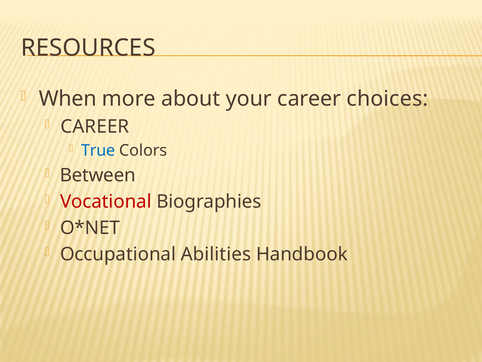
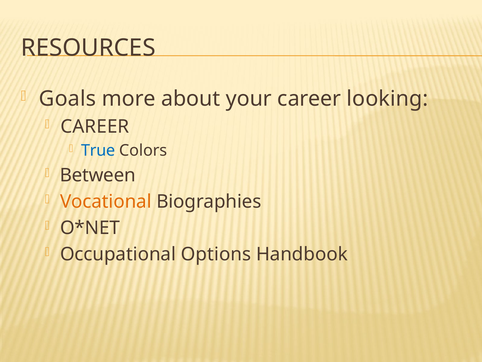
When: When -> Goals
choices: choices -> looking
Vocational colour: red -> orange
Abilities: Abilities -> Options
